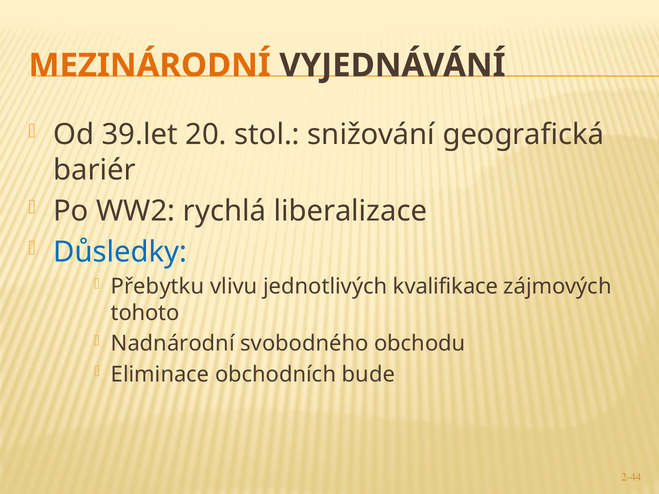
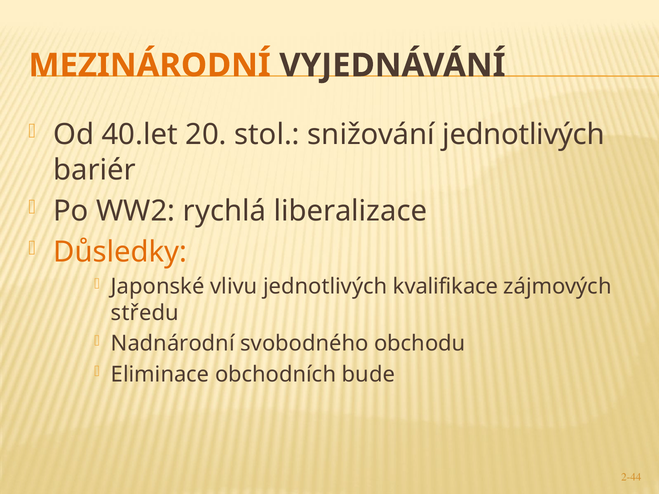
39.let: 39.let -> 40.let
snižování geografická: geografická -> jednotlivých
Důsledky colour: blue -> orange
Přebytku: Přebytku -> Japonské
tohoto: tohoto -> středu
